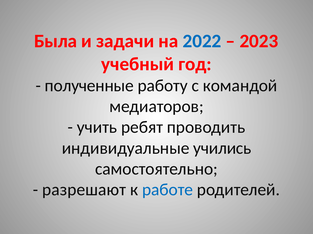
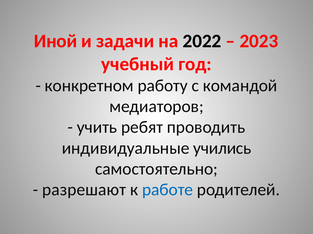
Была: Была -> Иной
2022 colour: blue -> black
полученные: полученные -> конкретном
